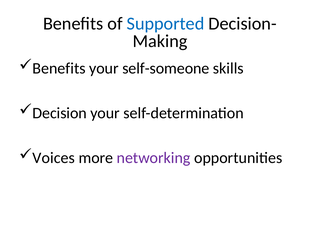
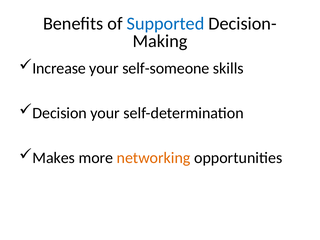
Benefits at (59, 68): Benefits -> Increase
Voices: Voices -> Makes
networking colour: purple -> orange
